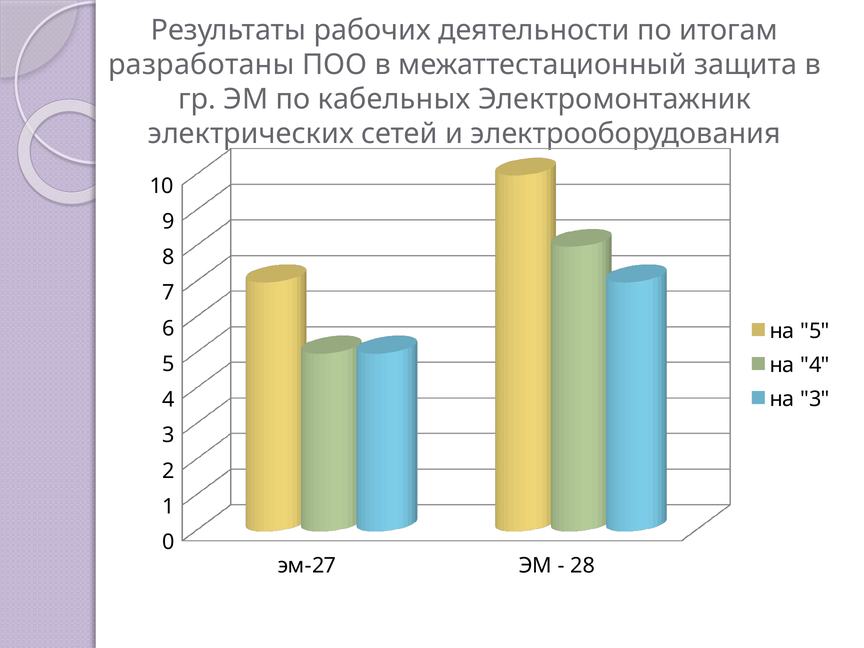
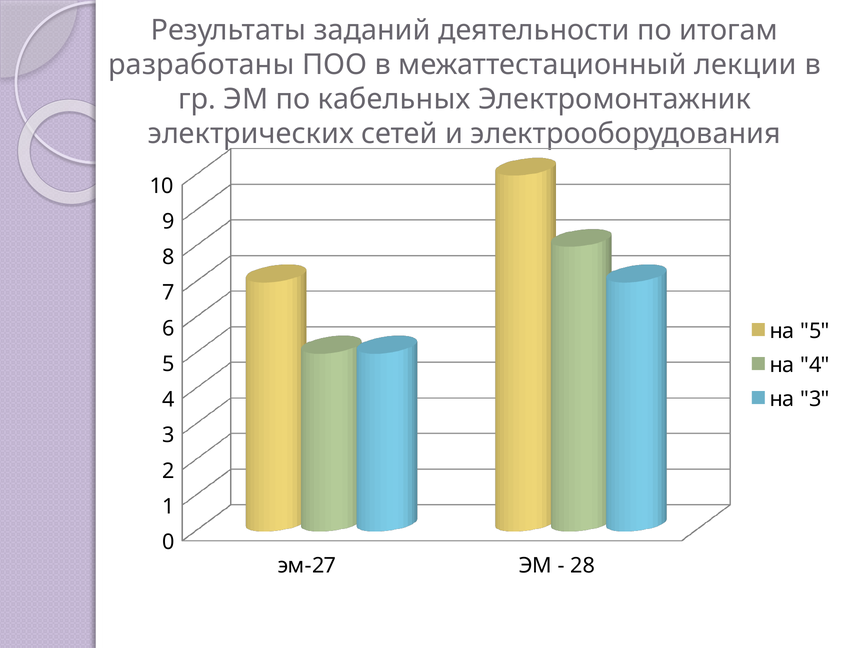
рабочих: рабочих -> заданий
защита: защита -> лекции
